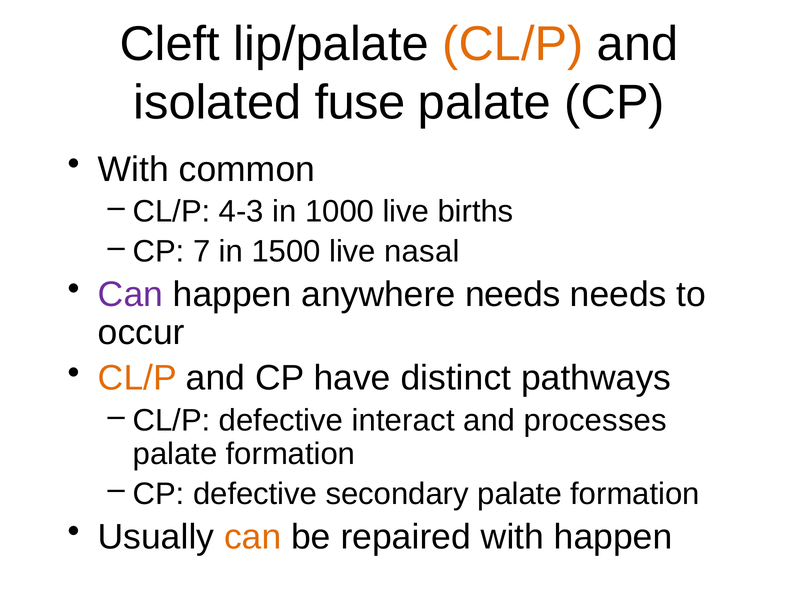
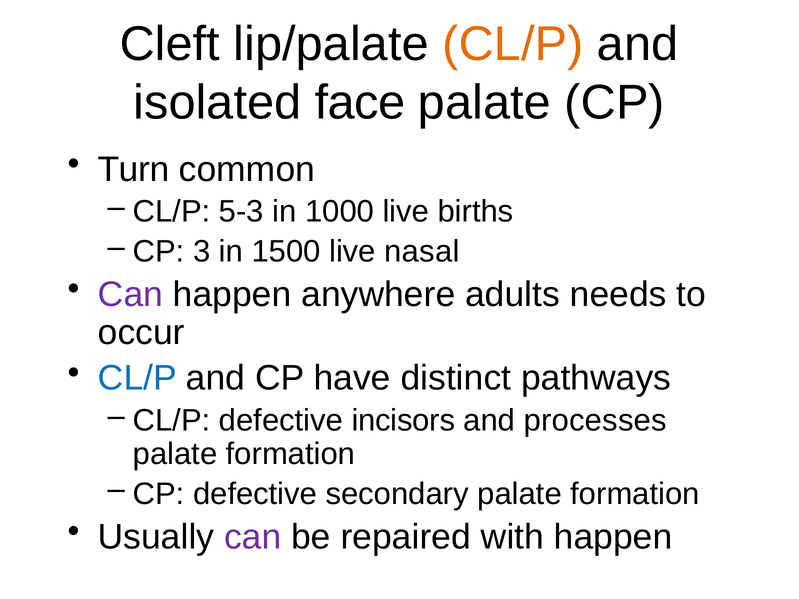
fuse: fuse -> face
With at (133, 169): With -> Turn
4-3: 4-3 -> 5-3
7: 7 -> 3
anywhere needs: needs -> adults
CL/P at (137, 378) colour: orange -> blue
interact: interact -> incisors
can at (253, 537) colour: orange -> purple
